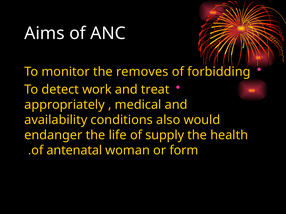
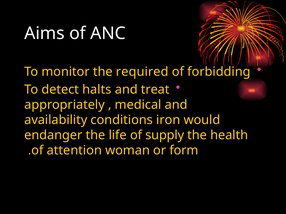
removes: removes -> required
work: work -> halts
also: also -> iron
antenatal: antenatal -> attention
